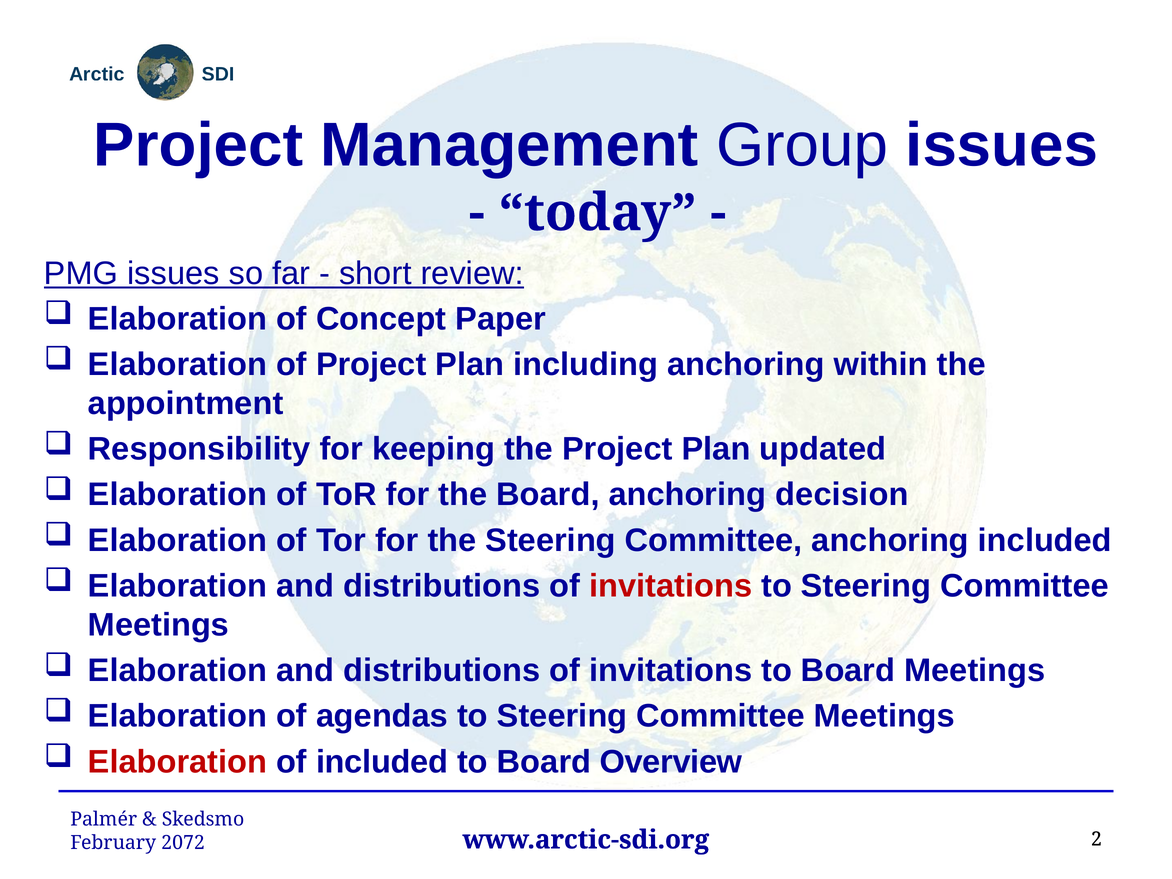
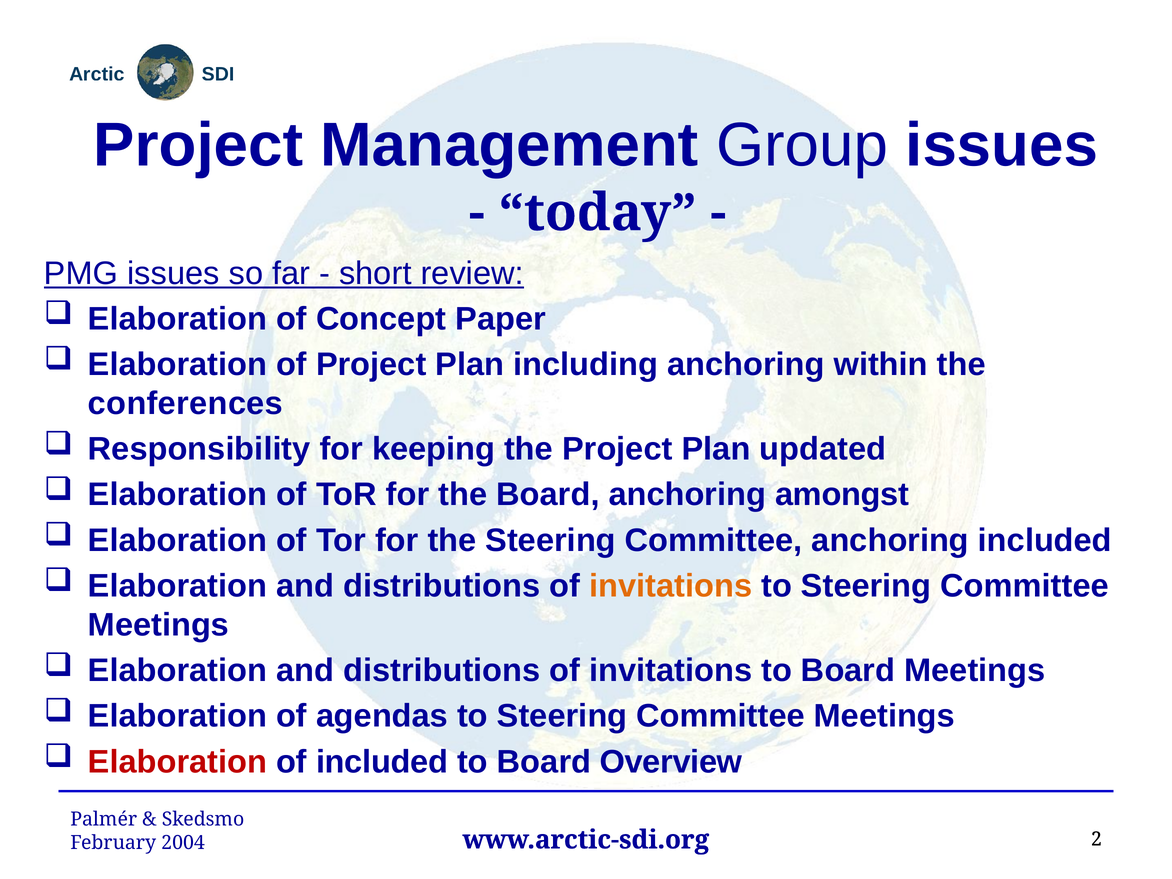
appointment: appointment -> conferences
decision: decision -> amongst
invitations at (671, 586) colour: red -> orange
2072: 2072 -> 2004
